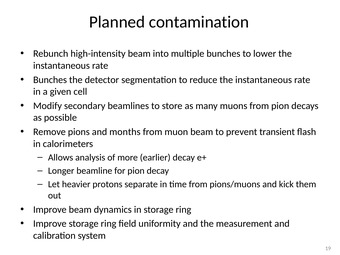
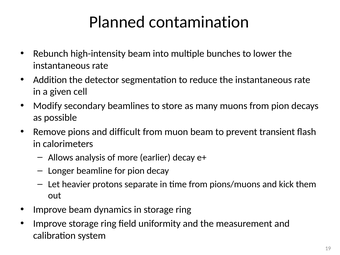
Bunches at (50, 80): Bunches -> Addition
months: months -> difficult
